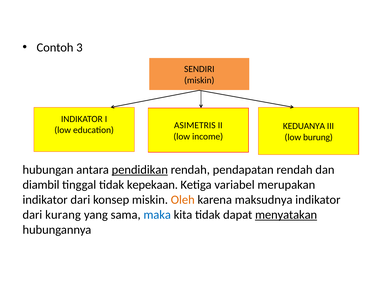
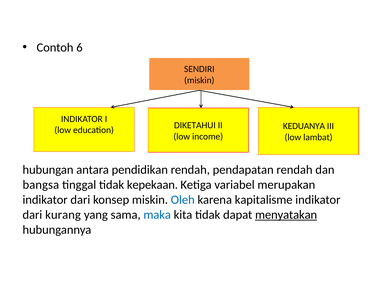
3: 3 -> 6
ASIMETRIS: ASIMETRIS -> DIKETAHUI
burung: burung -> lambat
pendidikan underline: present -> none
diambil: diambil -> bangsa
Oleh colour: orange -> blue
maksudnya: maksudnya -> kapitalisme
